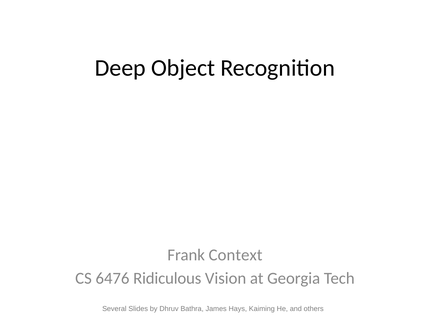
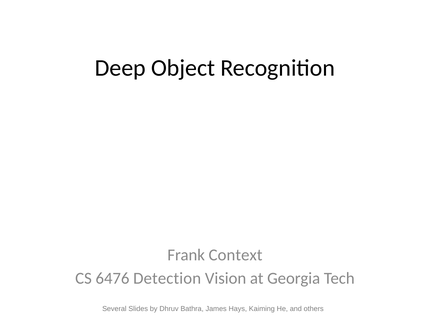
Ridiculous: Ridiculous -> Detection
